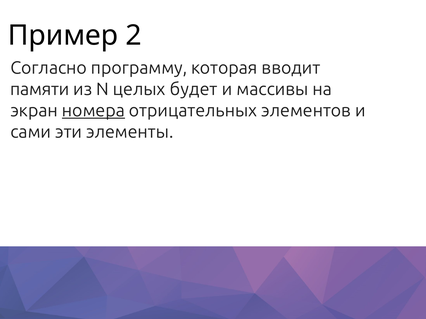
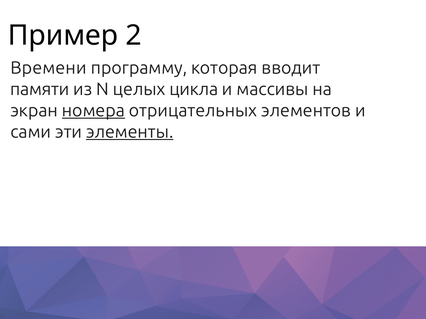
Согласно: Согласно -> Времени
будет: будет -> цикла
элементы underline: none -> present
